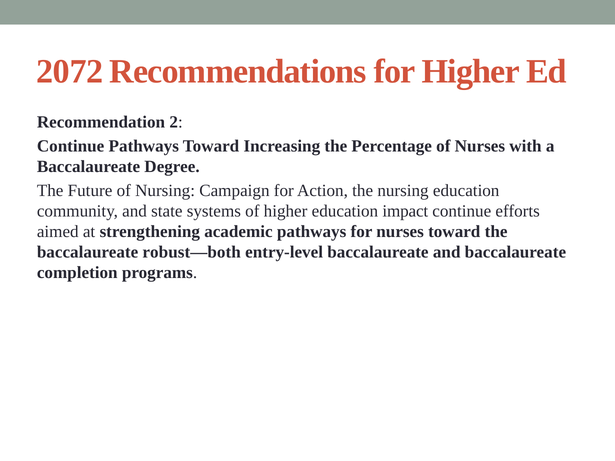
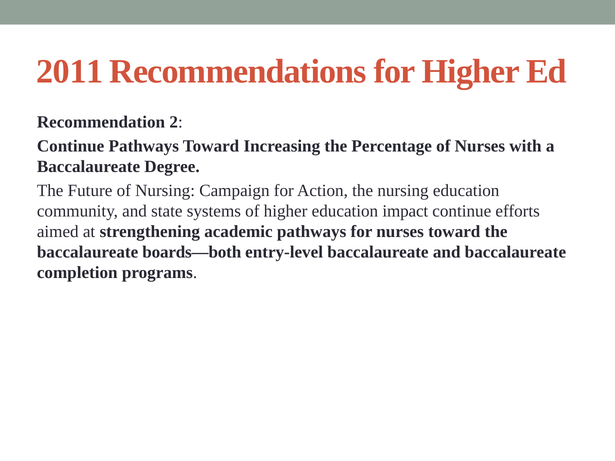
2072: 2072 -> 2011
robust—both: robust—both -> boards—both
